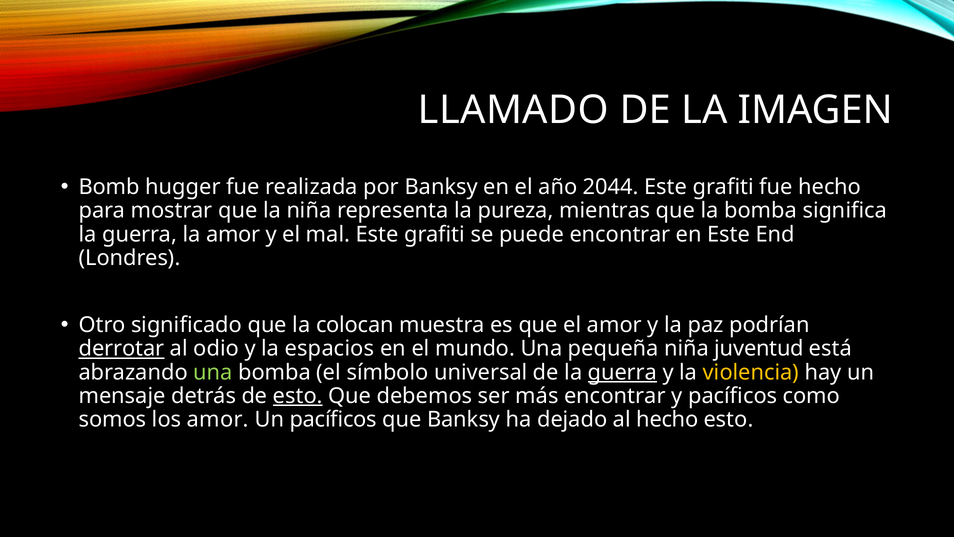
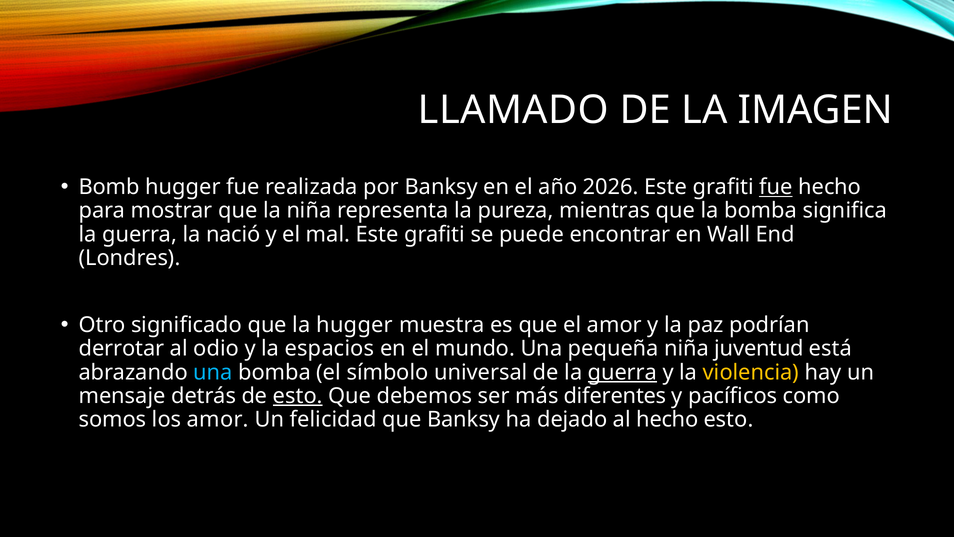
2044: 2044 -> 2026
fue at (776, 187) underline: none -> present
la amor: amor -> nació
en Este: Este -> Wall
la colocan: colocan -> hugger
derrotar underline: present -> none
una at (213, 372) colour: light green -> light blue
más encontrar: encontrar -> diferentes
Un pacíficos: pacíficos -> felicidad
